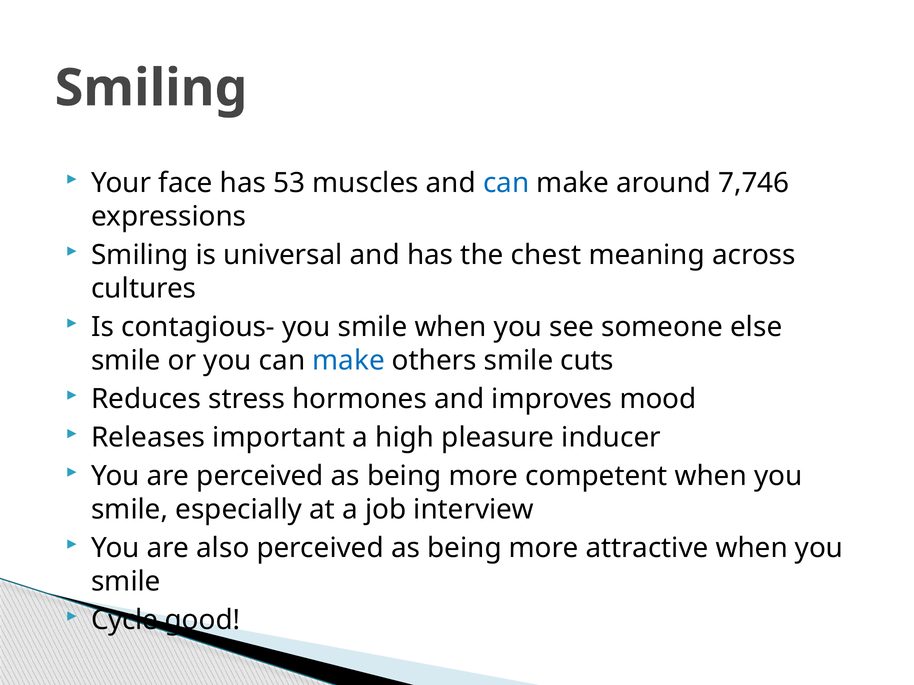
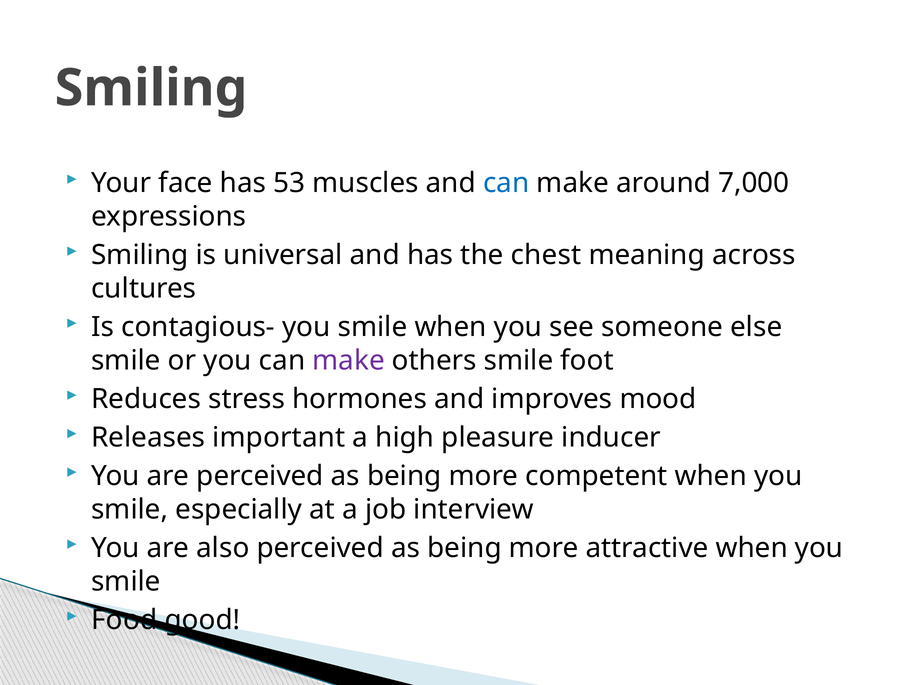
7,746: 7,746 -> 7,000
make at (349, 361) colour: blue -> purple
cuts: cuts -> foot
Cycle: Cycle -> Food
